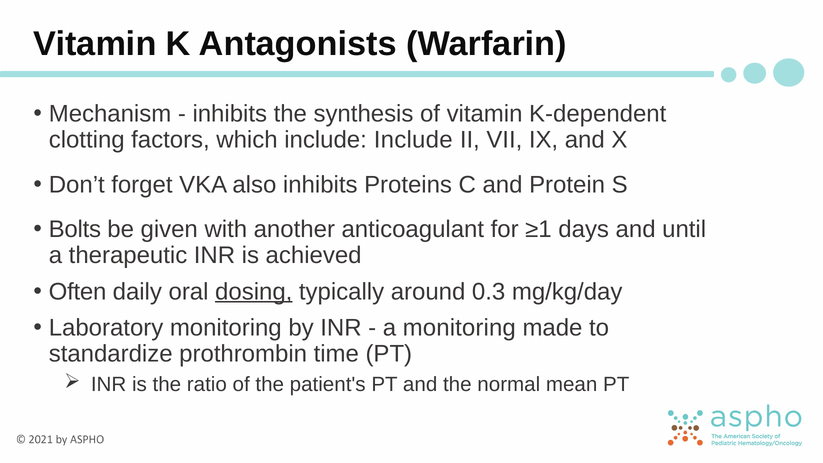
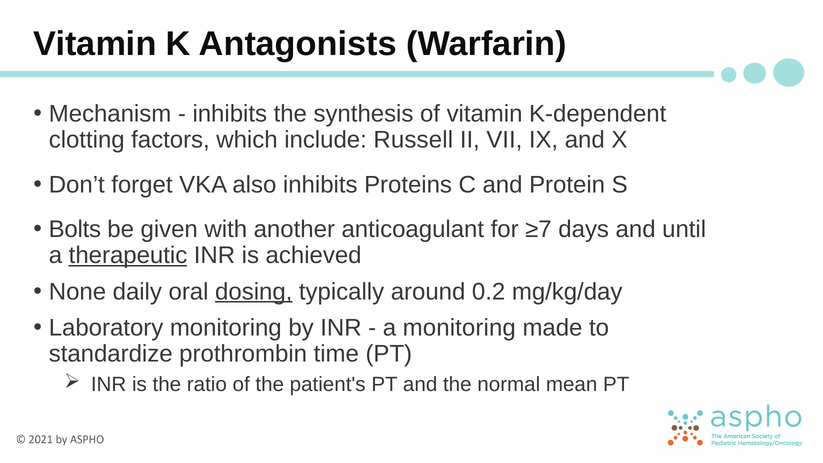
include Include: Include -> Russell
≥1: ≥1 -> ≥7
therapeutic underline: none -> present
Often: Often -> None
0.3: 0.3 -> 0.2
